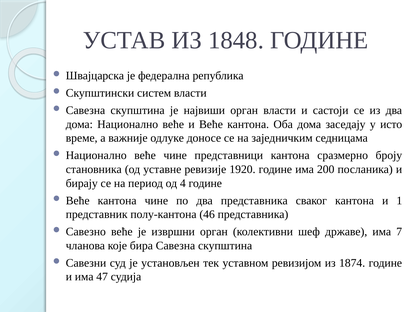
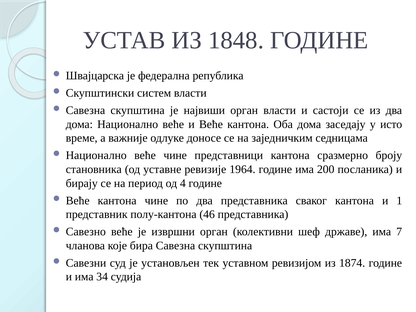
1920: 1920 -> 1964
47: 47 -> 34
